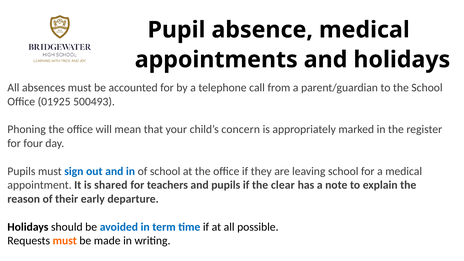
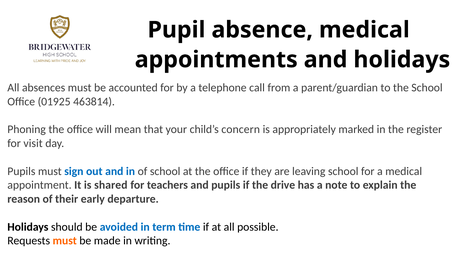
500493: 500493 -> 463814
four: four -> visit
clear: clear -> drive
